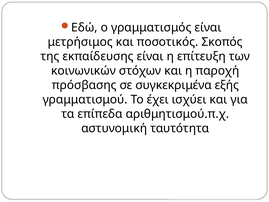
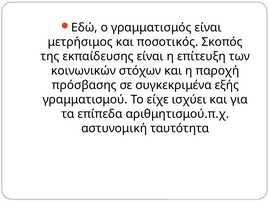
έχει: έχει -> είχε
